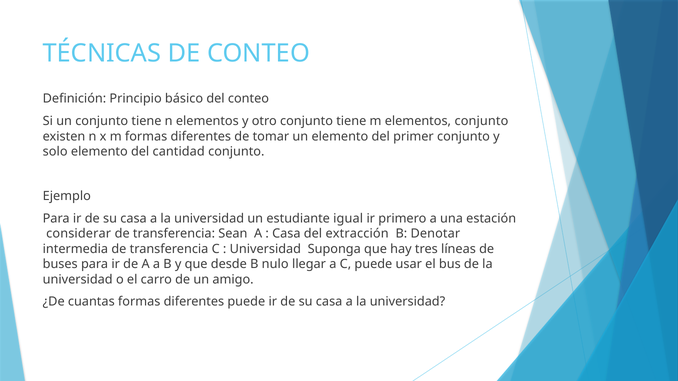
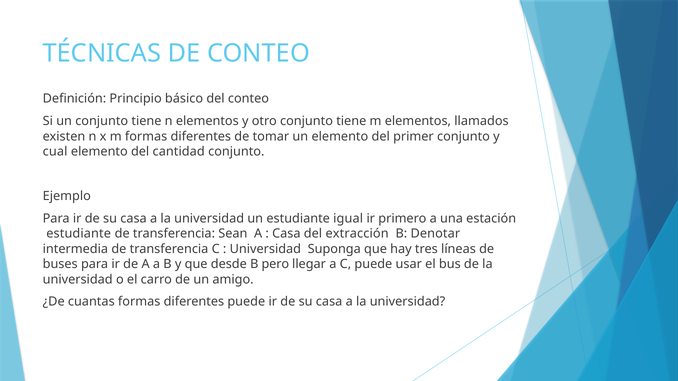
elementos conjunto: conjunto -> llamados
solo: solo -> cual
considerar at (79, 234): considerar -> estudiante
nulo: nulo -> pero
